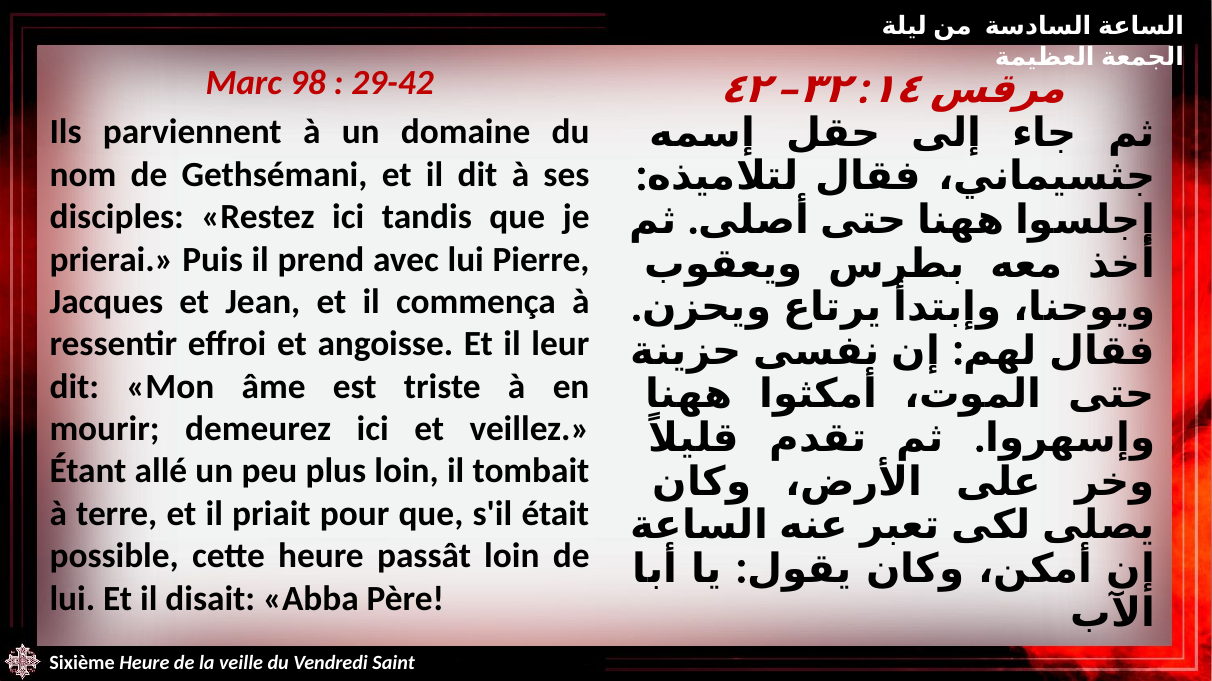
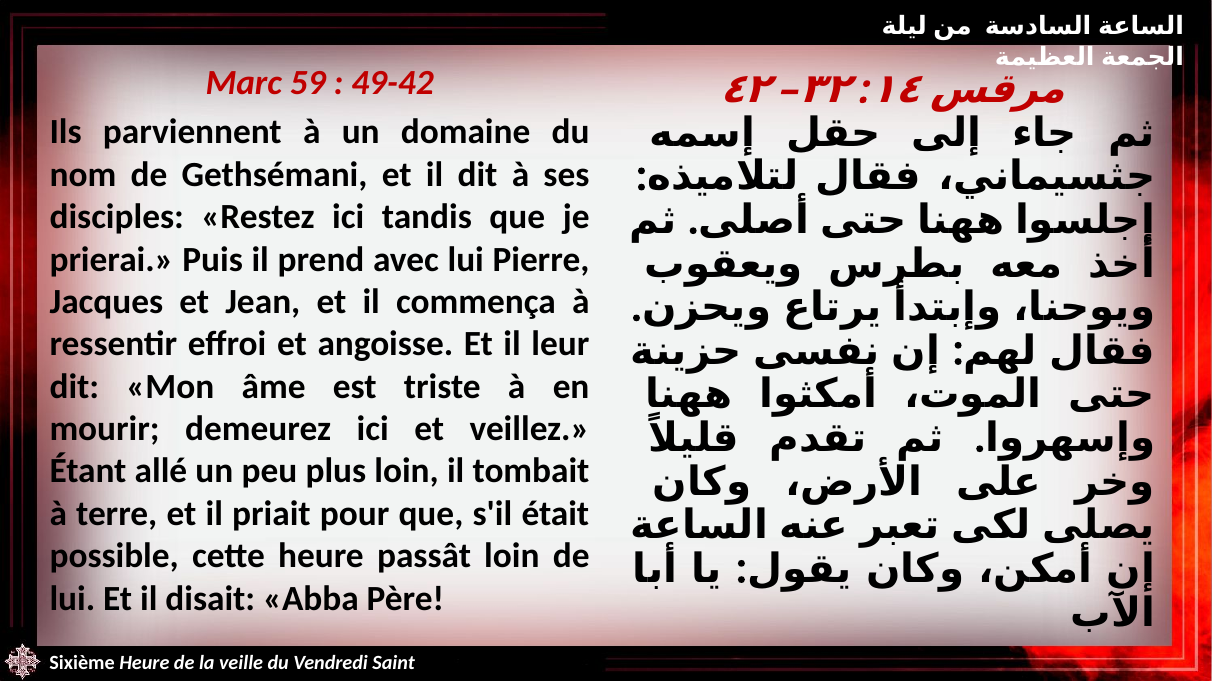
98: 98 -> 59
29-42: 29-42 -> 49-42
